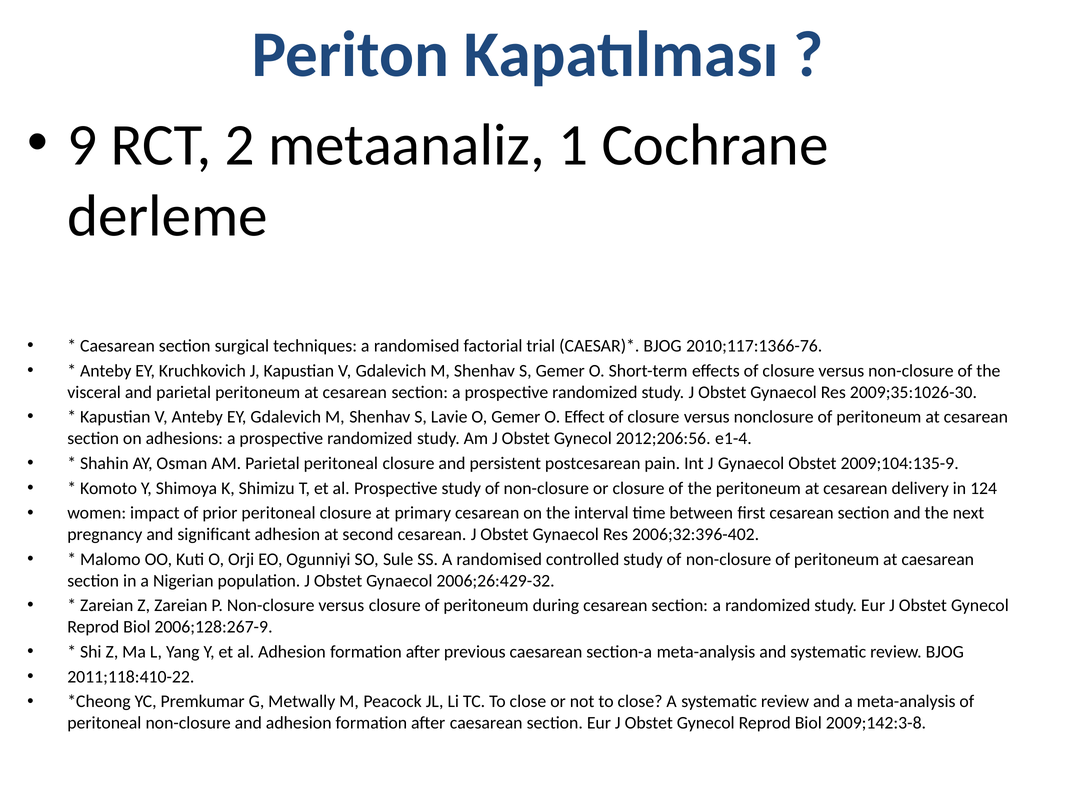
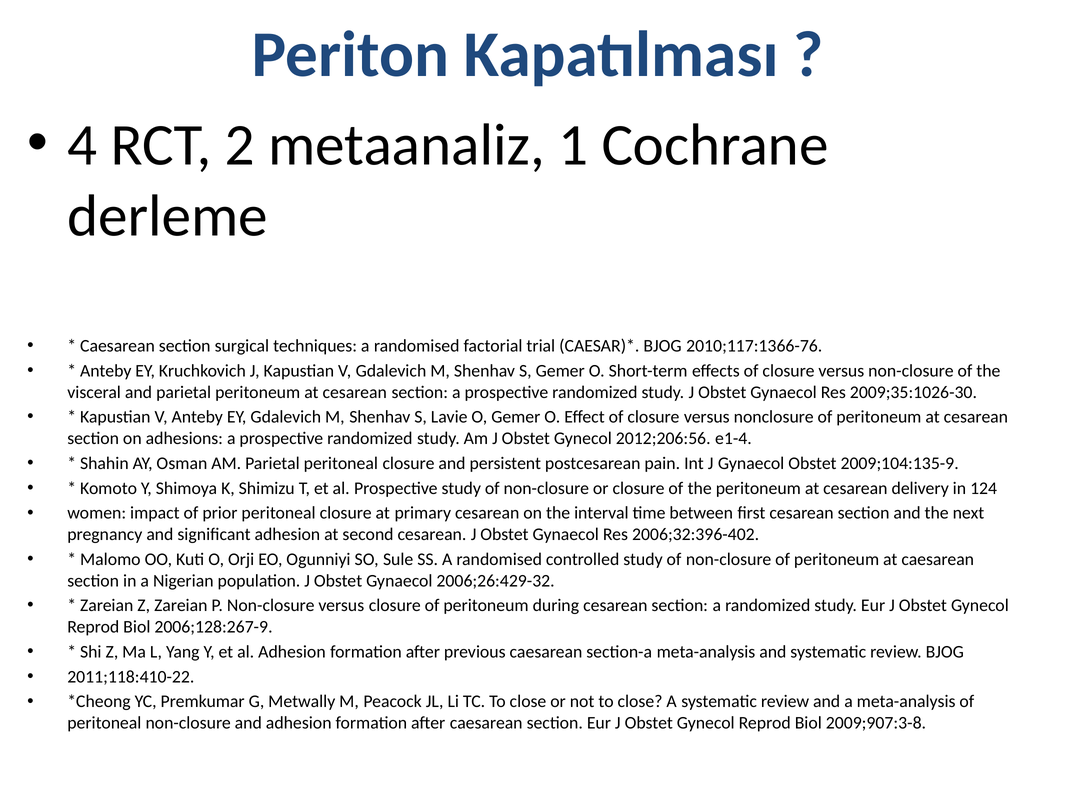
9: 9 -> 4
2009;142:3-8: 2009;142:3-8 -> 2009;907:3-8
